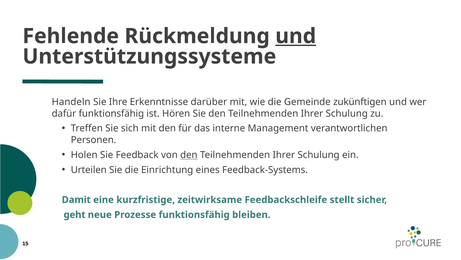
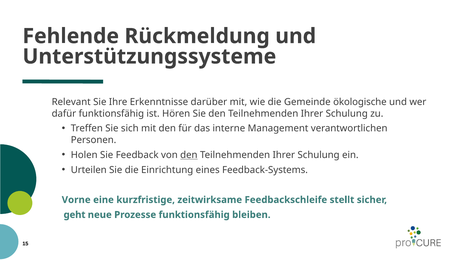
und at (296, 36) underline: present -> none
Handeln: Handeln -> Relevant
zukünftigen: zukünftigen -> ökologische
Damit: Damit -> Vorne
